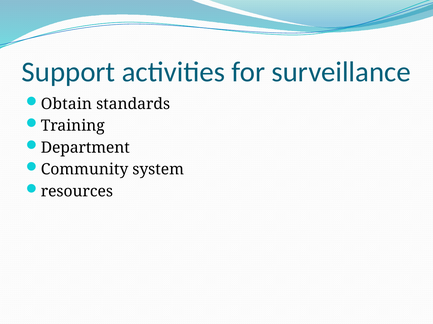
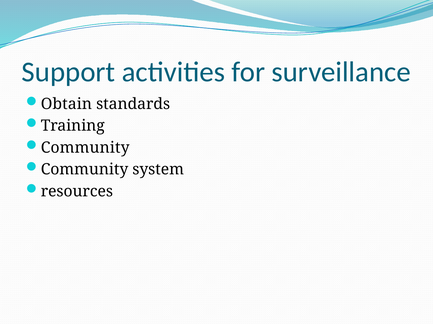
Department at (85, 148): Department -> Community
